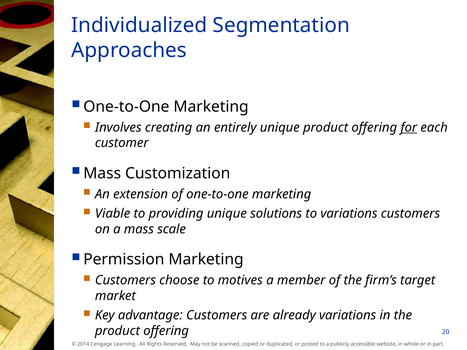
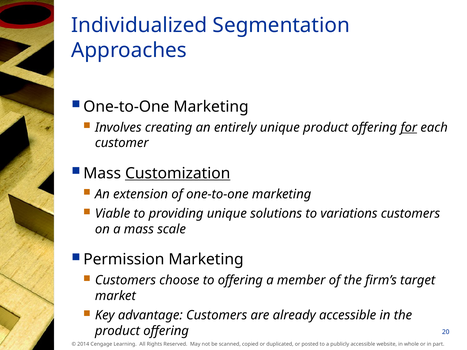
Customization underline: none -> present
to motives: motives -> offering
already variations: variations -> accessible
